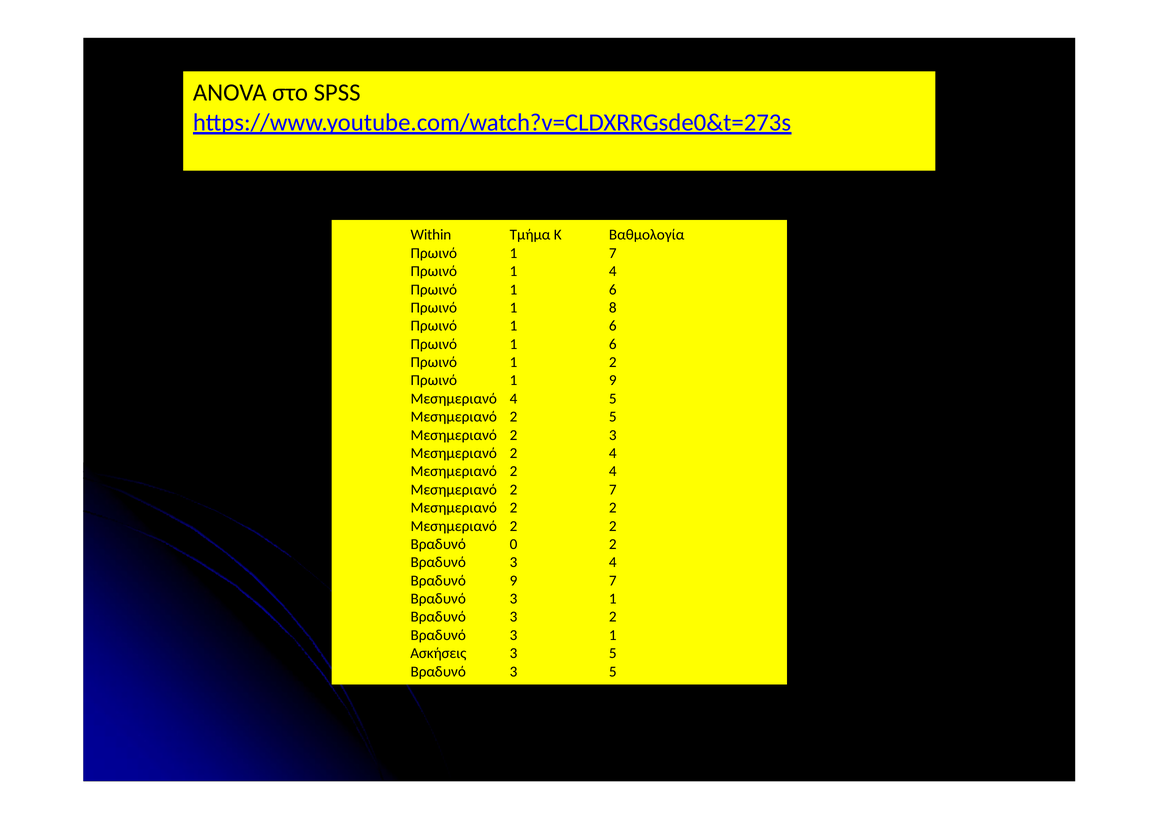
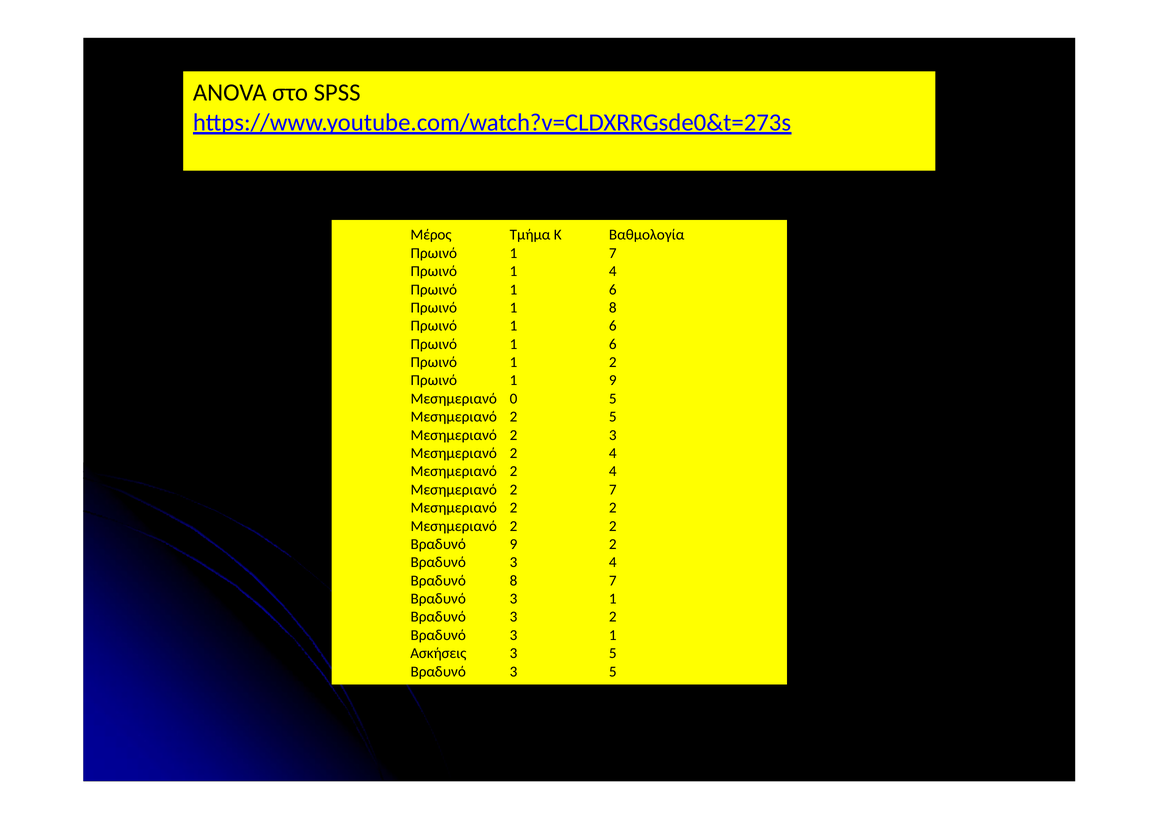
Within: Within -> Μέρος
Μεσημεριανό 4: 4 -> 0
Βραδυνό 0: 0 -> 9
Βραδυνό 9: 9 -> 8
